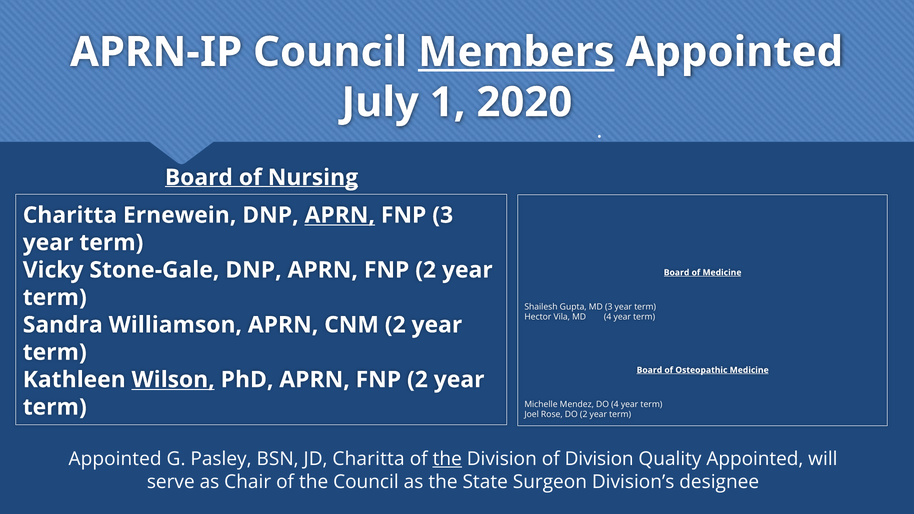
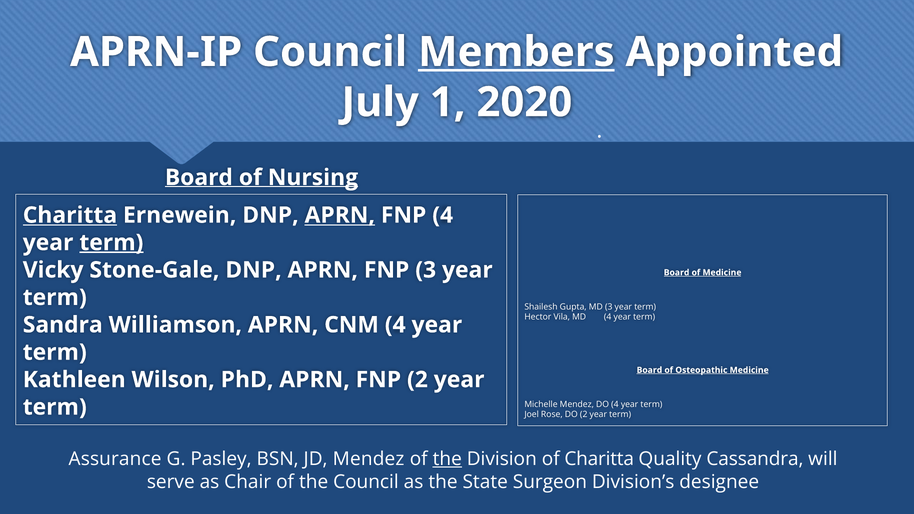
Charitta at (70, 215) underline: none -> present
FNP 3: 3 -> 4
term at (111, 243) underline: none -> present
DNP APRN FNP 2: 2 -> 3
CNM 2: 2 -> 4
Wilson underline: present -> none
Appointed at (115, 459): Appointed -> Assurance
JD Charitta: Charitta -> Mendez
of Division: Division -> Charitta
Quality Appointed: Appointed -> Cassandra
